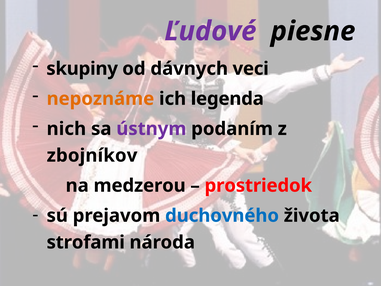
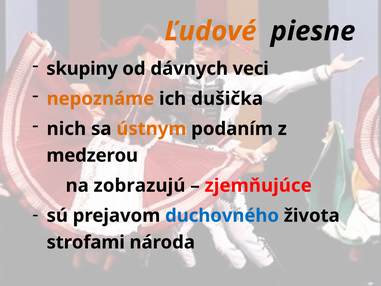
Ľudové colour: purple -> orange
legenda: legenda -> dušička
ústnym colour: purple -> orange
zbojníkov: zbojníkov -> medzerou
medzerou: medzerou -> zobrazujú
prostriedok: prostriedok -> zjemňujúce
